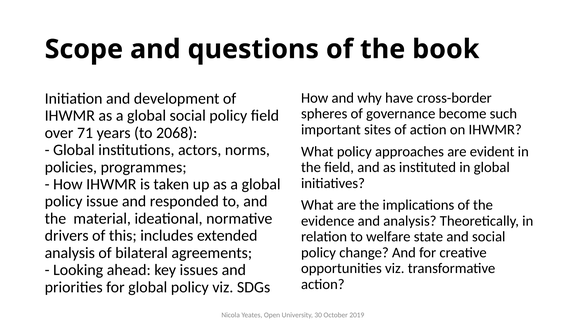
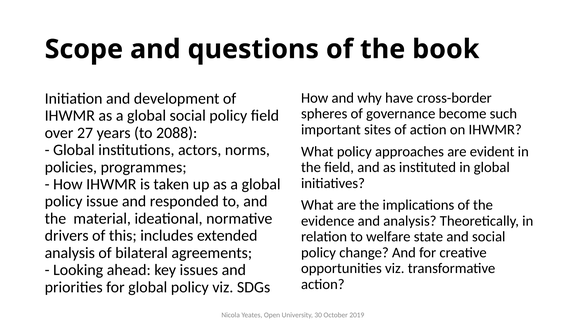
71: 71 -> 27
2068: 2068 -> 2088
